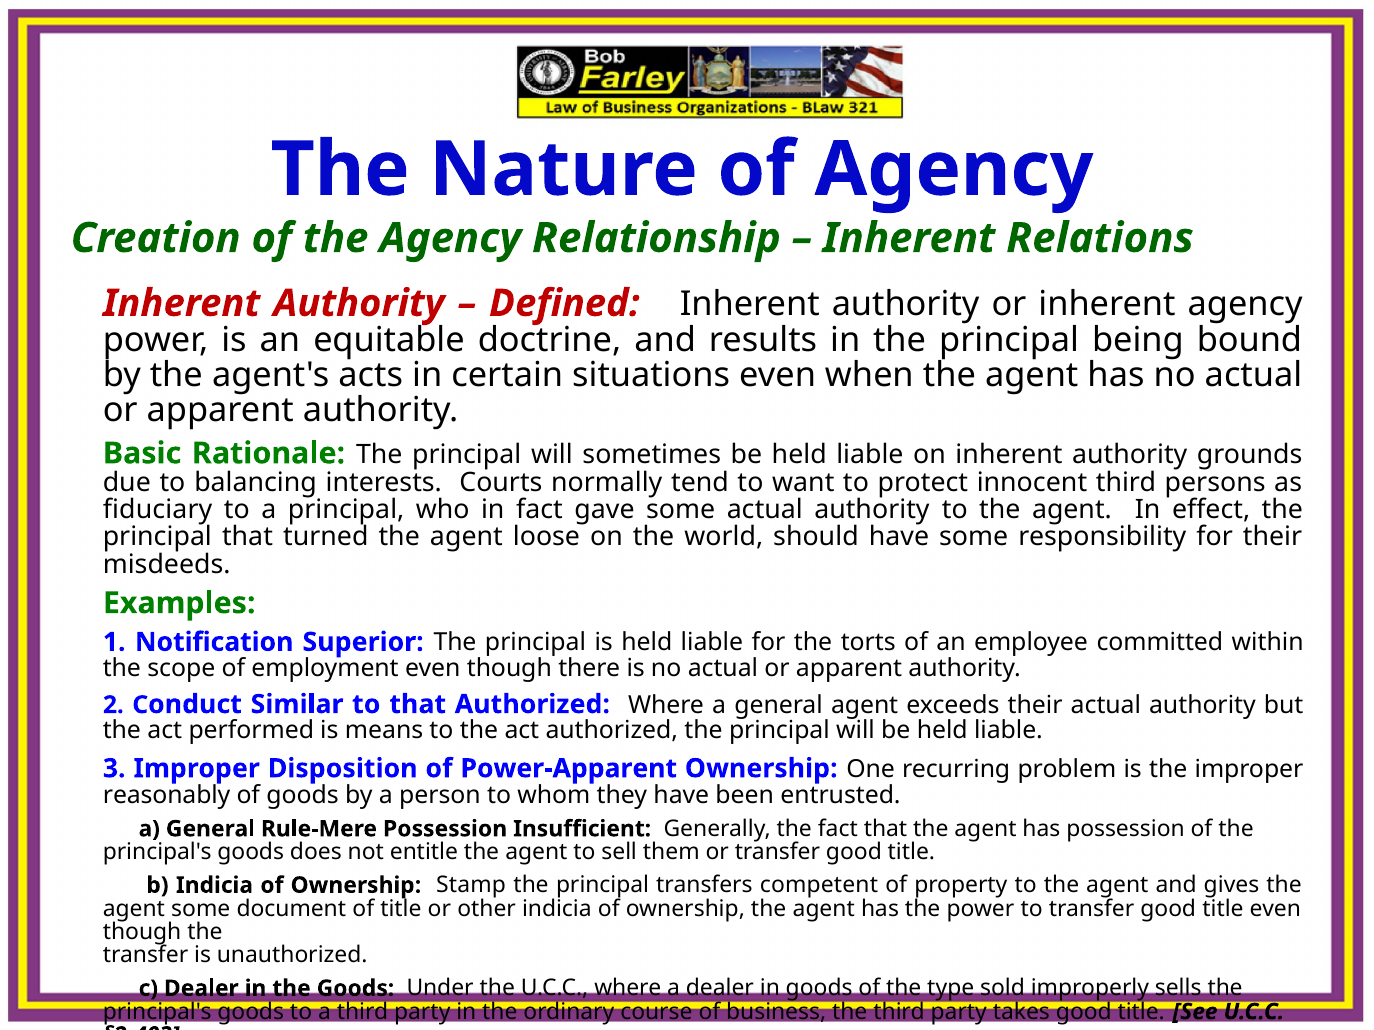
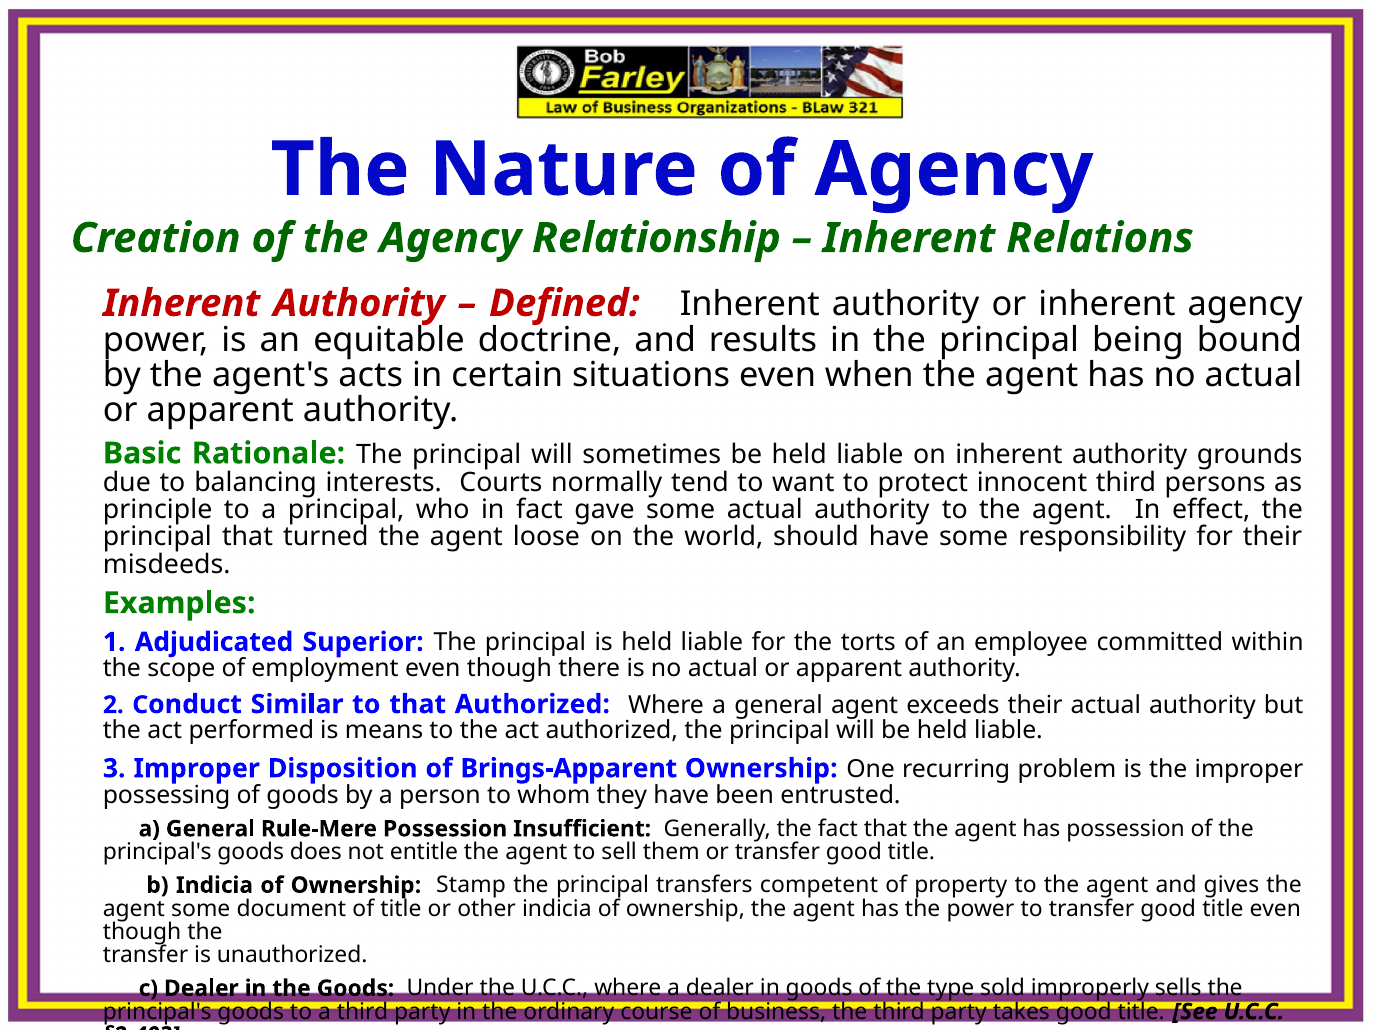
fiduciary: fiduciary -> principle
Notification: Notification -> Adjudicated
Power-Apparent: Power-Apparent -> Brings-Apparent
reasonably: reasonably -> possessing
